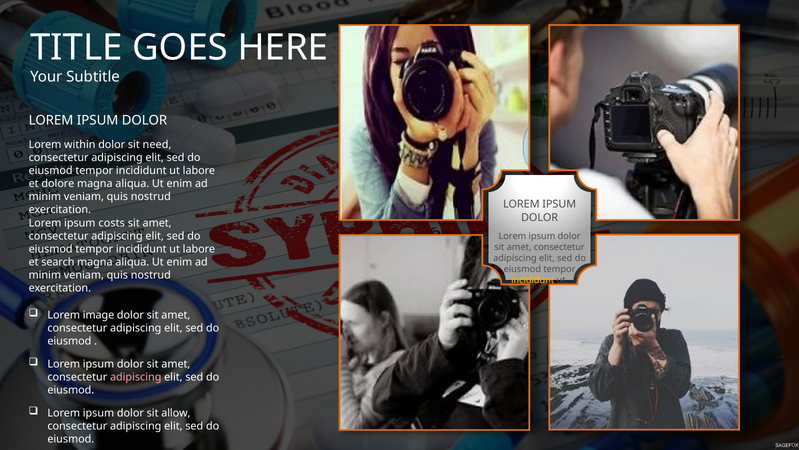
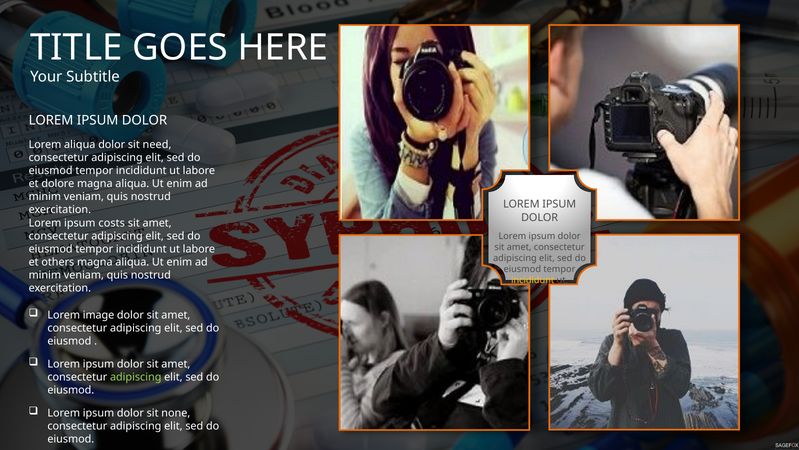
Lorem within: within -> aliqua
search: search -> others
adipiscing at (136, 377) colour: pink -> light green
allow: allow -> none
